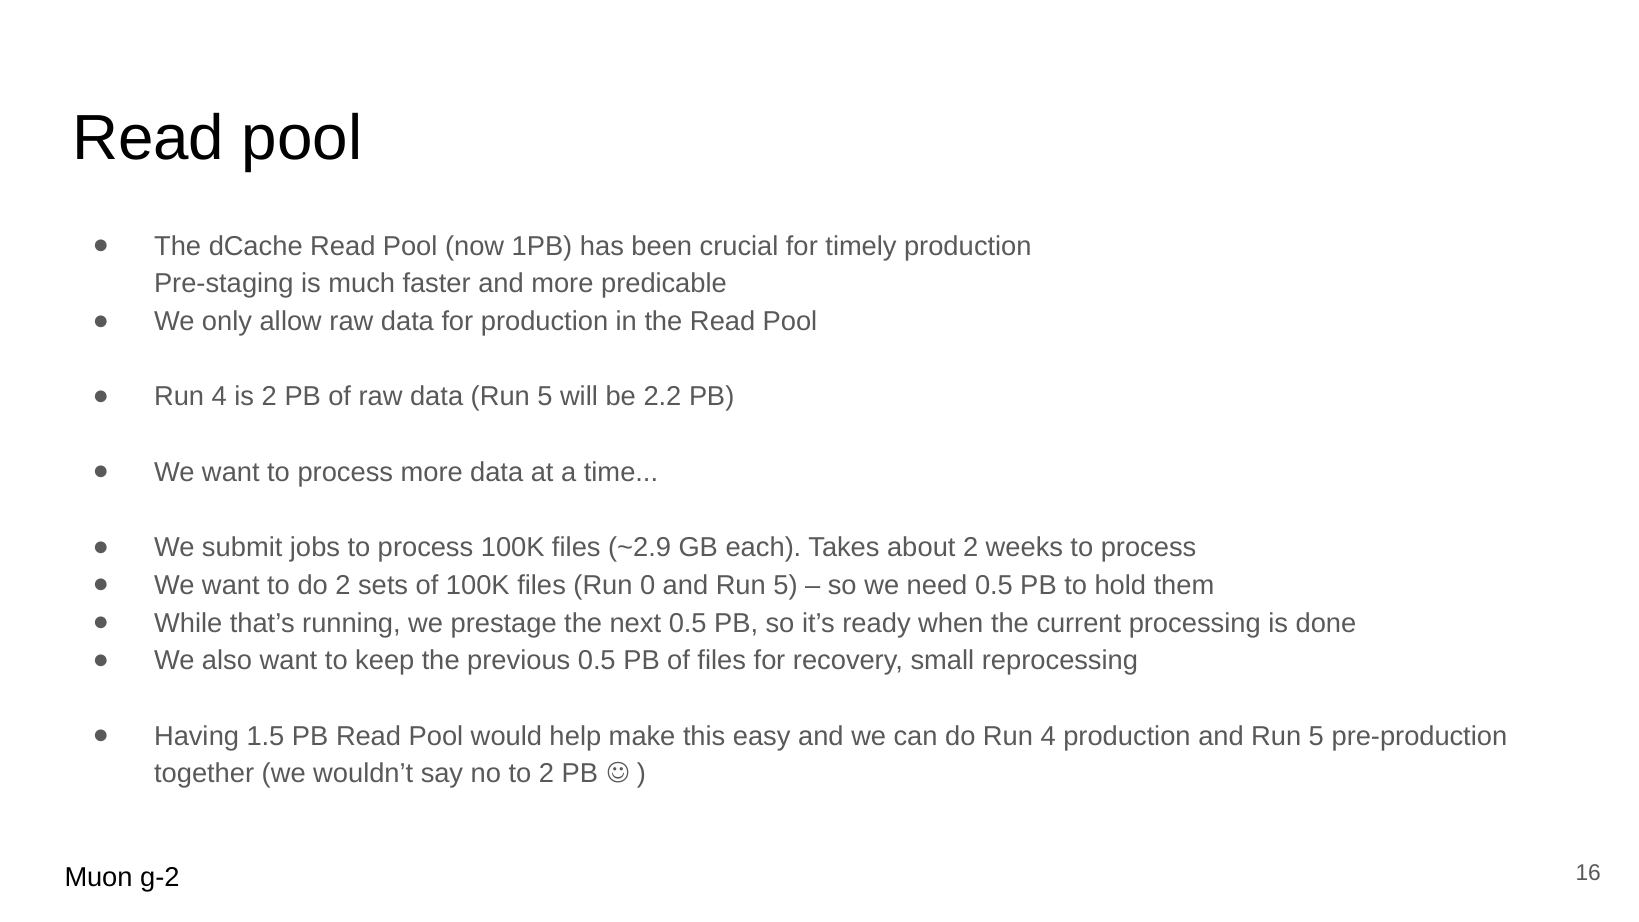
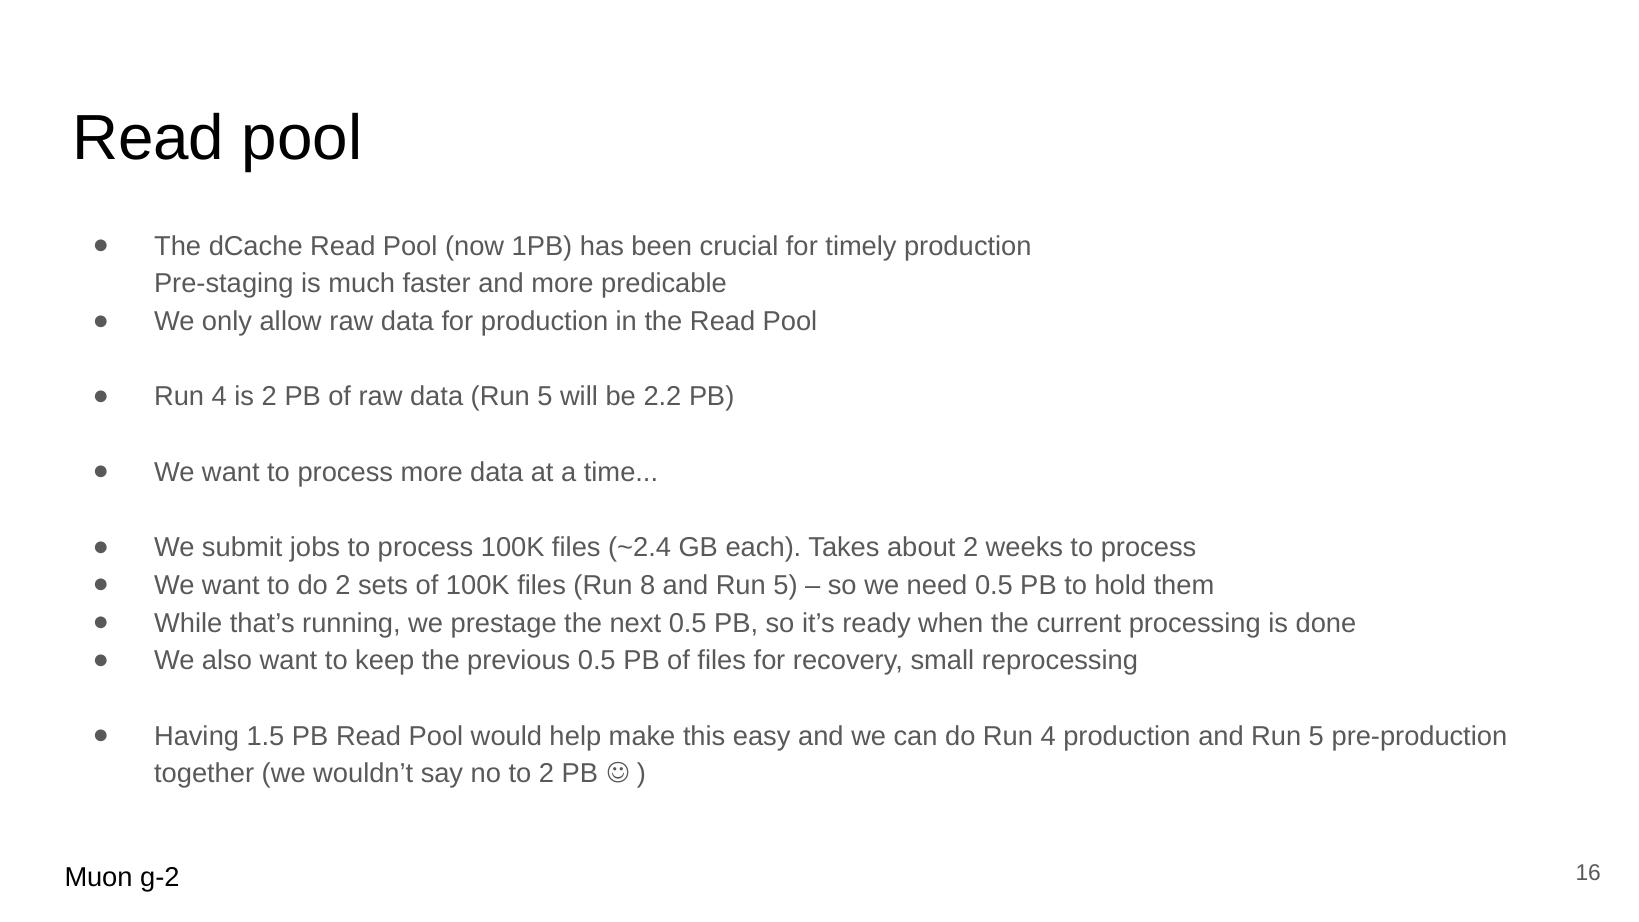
~2.9: ~2.9 -> ~2.4
0: 0 -> 8
